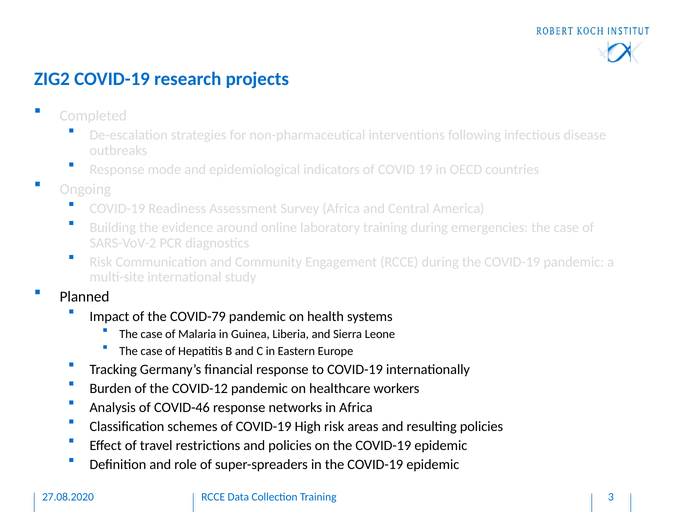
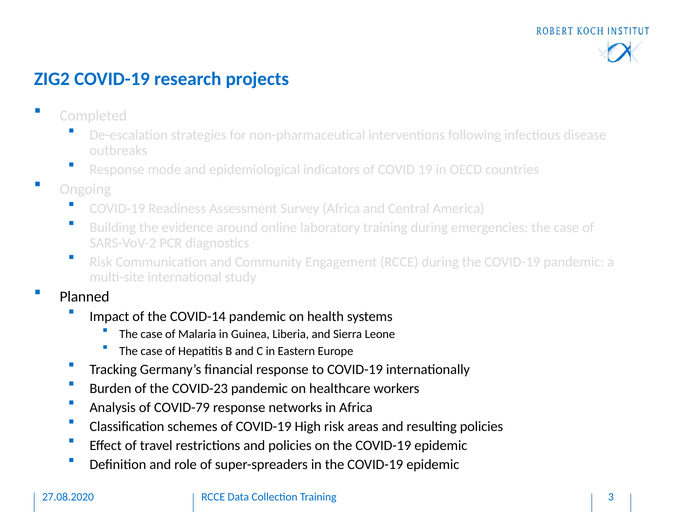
COVID-79: COVID-79 -> COVID-14
COVID-12: COVID-12 -> COVID-23
COVID-46: COVID-46 -> COVID-79
